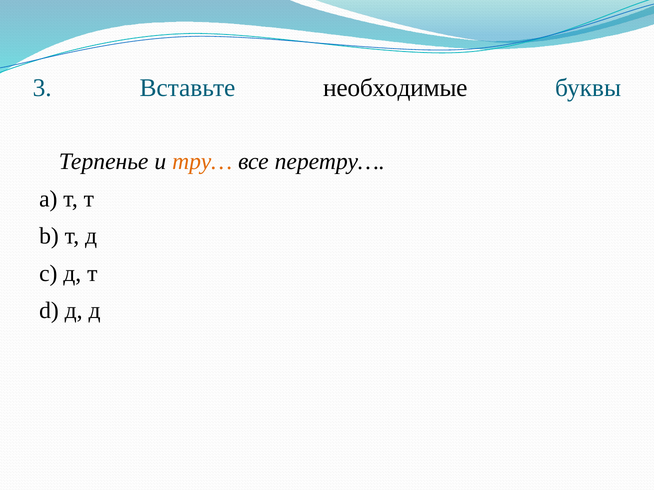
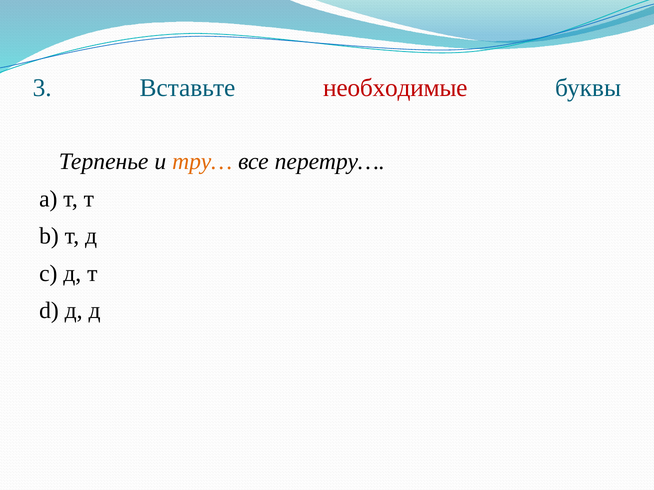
необходимые colour: black -> red
